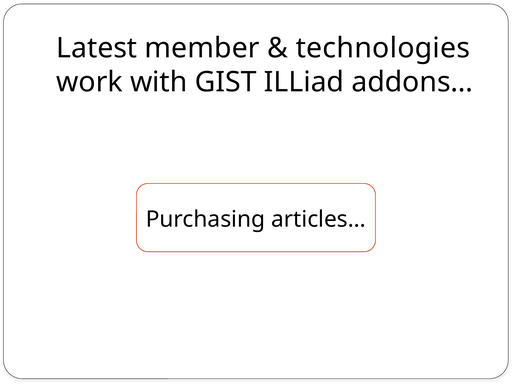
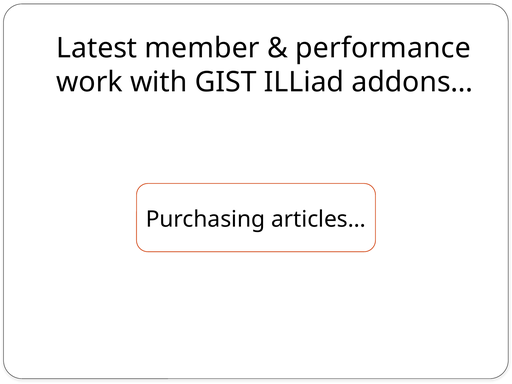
technologies: technologies -> performance
